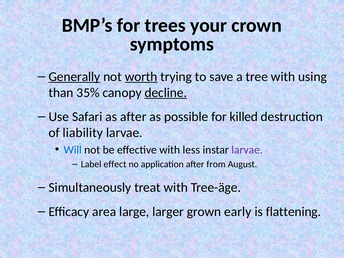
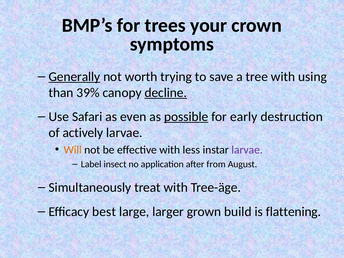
worth underline: present -> none
35%: 35% -> 39%
as after: after -> even
possible underline: none -> present
killed: killed -> early
liability: liability -> actively
Will colour: blue -> orange
effect: effect -> insect
area: area -> best
early: early -> build
